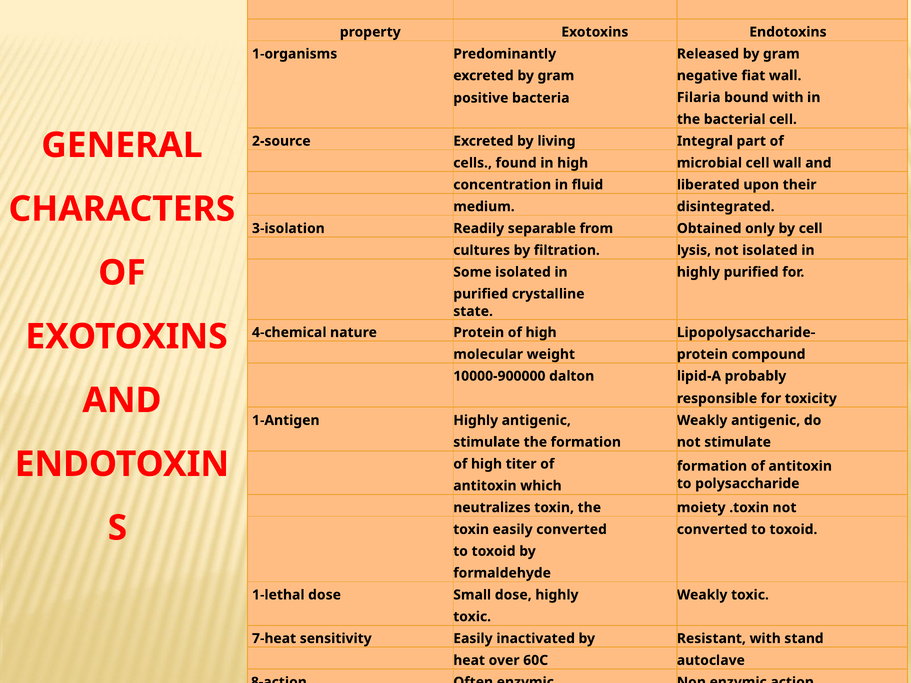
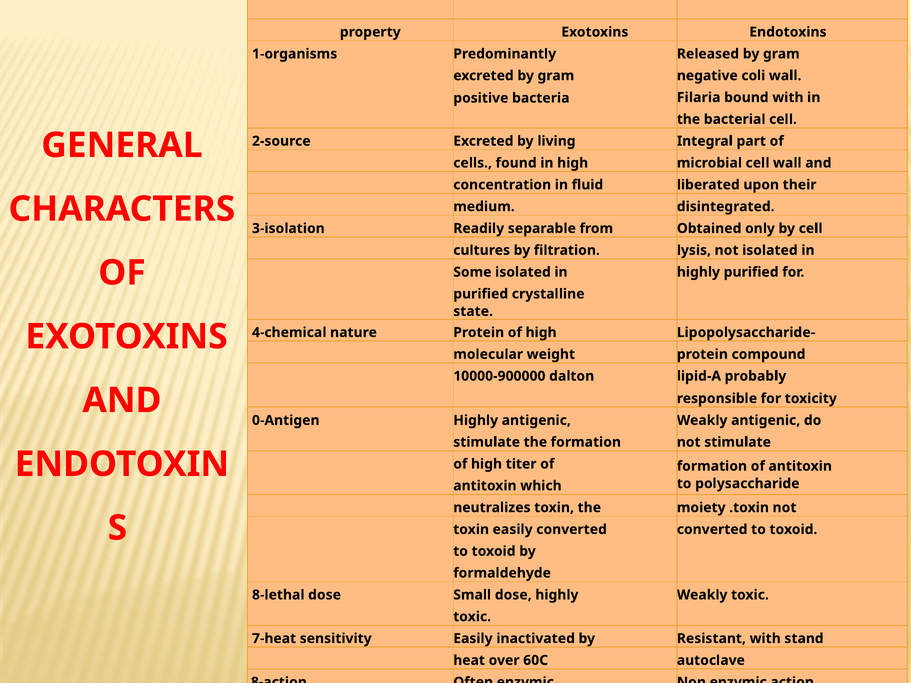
fiat: fiat -> coli
1-Antigen: 1-Antigen -> 0-Antigen
1-lethal: 1-lethal -> 8-lethal
